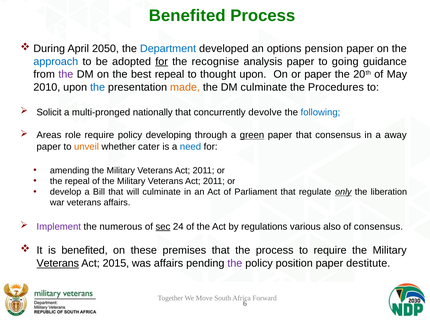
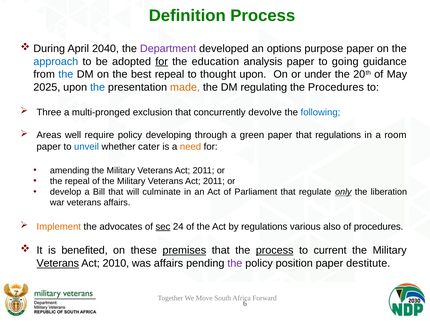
Benefited at (187, 16): Benefited -> Definition
2050: 2050 -> 2040
Department colour: blue -> purple
pension: pension -> purpose
recognise: recognise -> education
the at (66, 74) colour: purple -> blue
or paper: paper -> under
2010: 2010 -> 2025
DM culminate: culminate -> regulating
Solicit: Solicit -> Three
nationally: nationally -> exclusion
role: role -> well
green underline: present -> none
that consensus: consensus -> regulations
away: away -> room
unveil colour: orange -> blue
need colour: blue -> orange
Implement colour: purple -> orange
numerous: numerous -> advocates
of consensus: consensus -> procedures
premises underline: none -> present
process at (275, 251) underline: none -> present
to require: require -> current
2015: 2015 -> 2010
